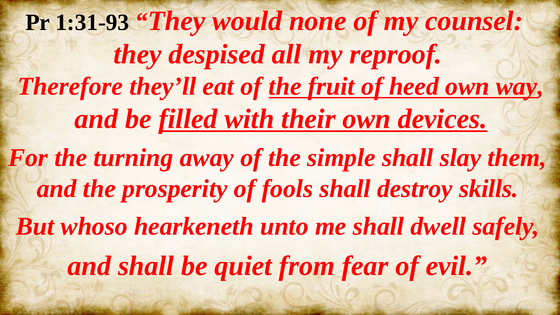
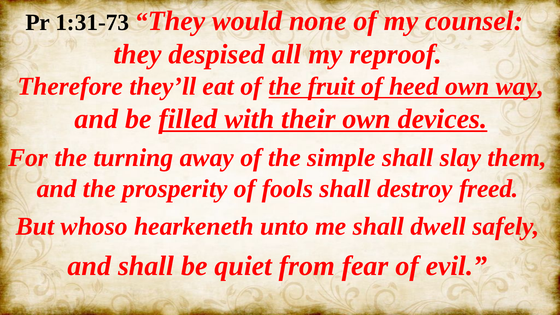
1:31-93: 1:31-93 -> 1:31-73
skills: skills -> freed
